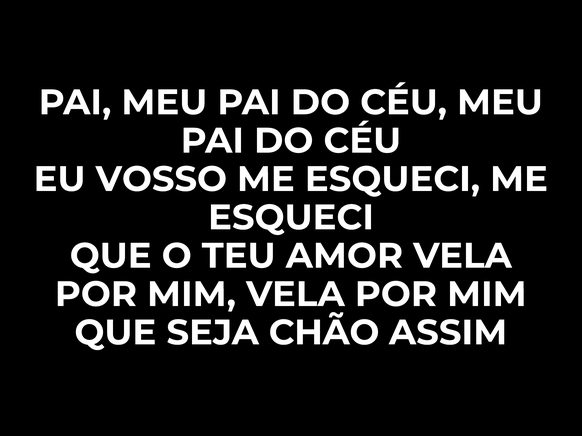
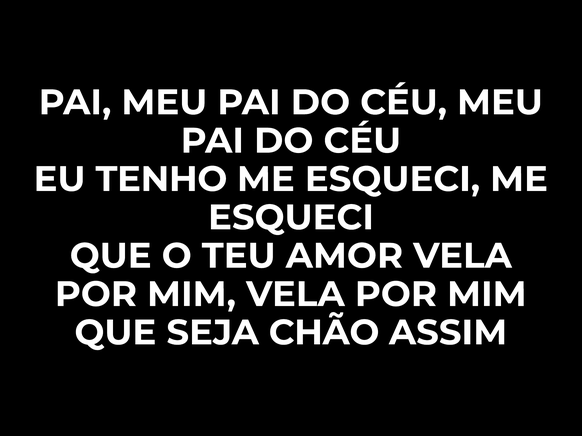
VOSSO: VOSSO -> TENHO
